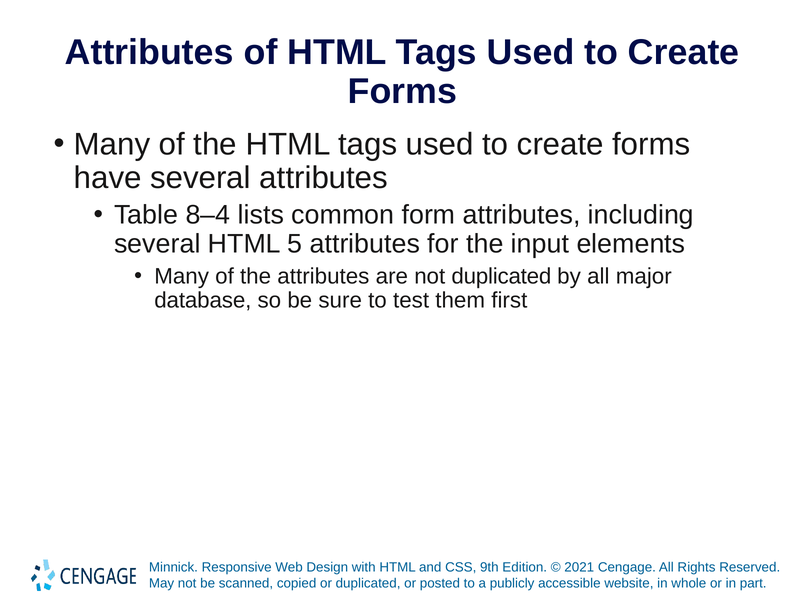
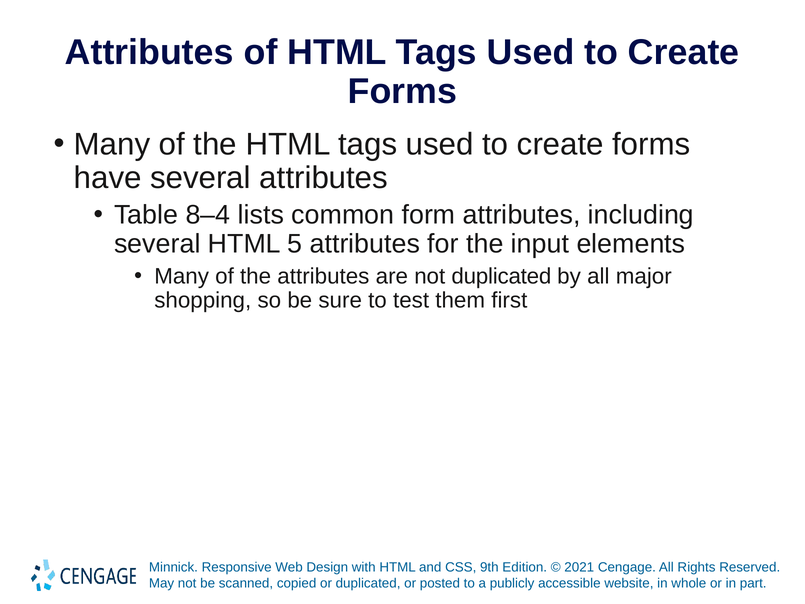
database: database -> shopping
